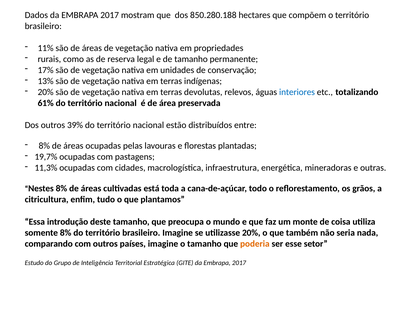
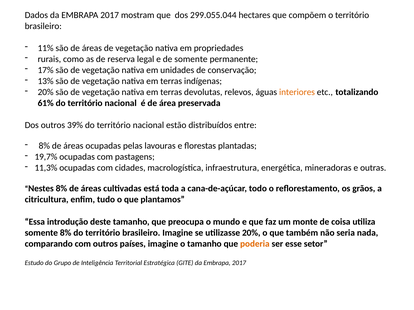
850.280.188: 850.280.188 -> 299.055.044
de tamanho: tamanho -> somente
interiores colour: blue -> orange
